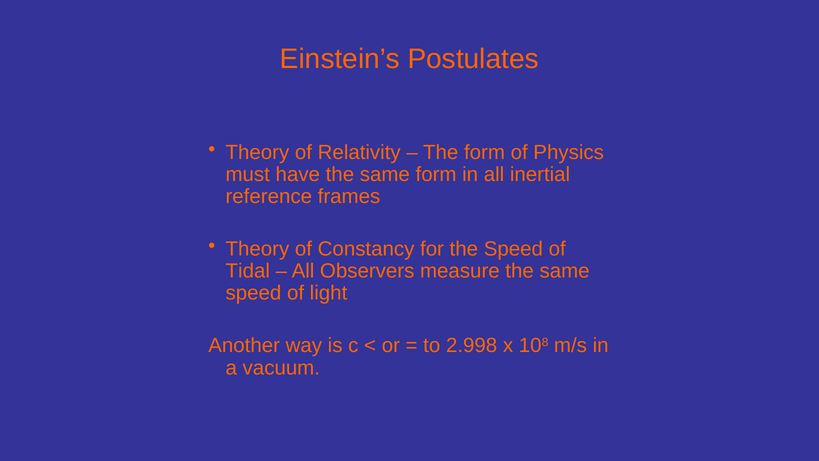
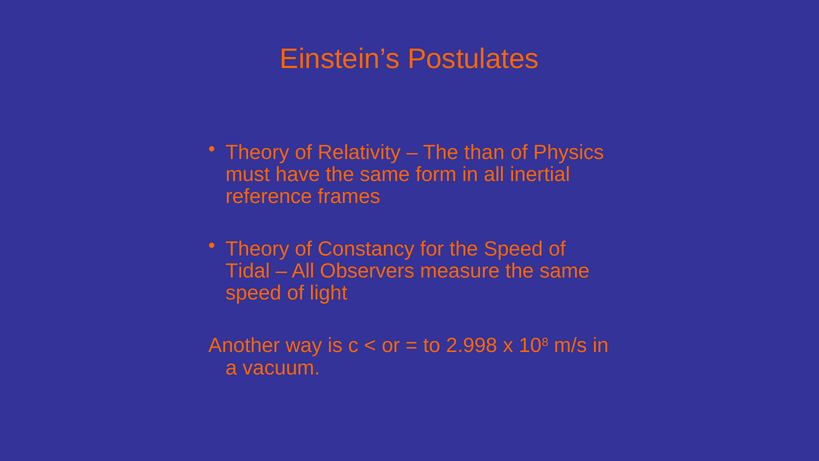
The form: form -> than
